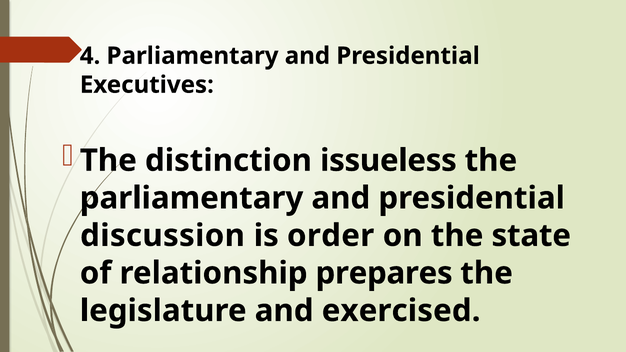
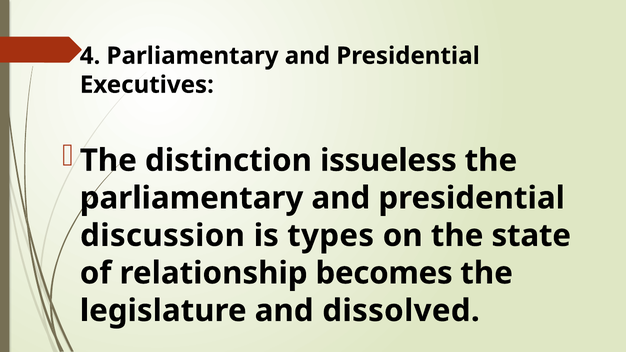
order: order -> types
prepares: prepares -> becomes
exercised: exercised -> dissolved
